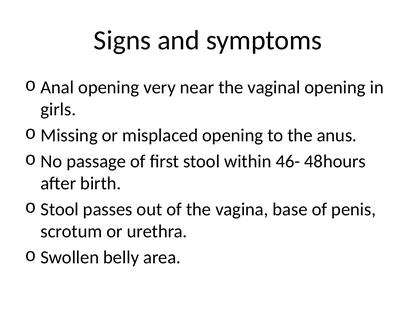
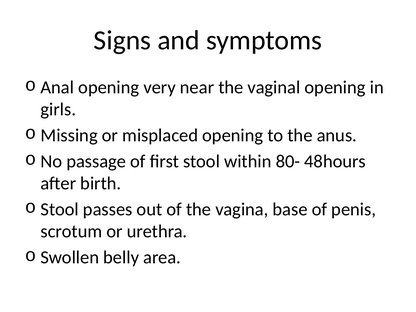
46-: 46- -> 80-
